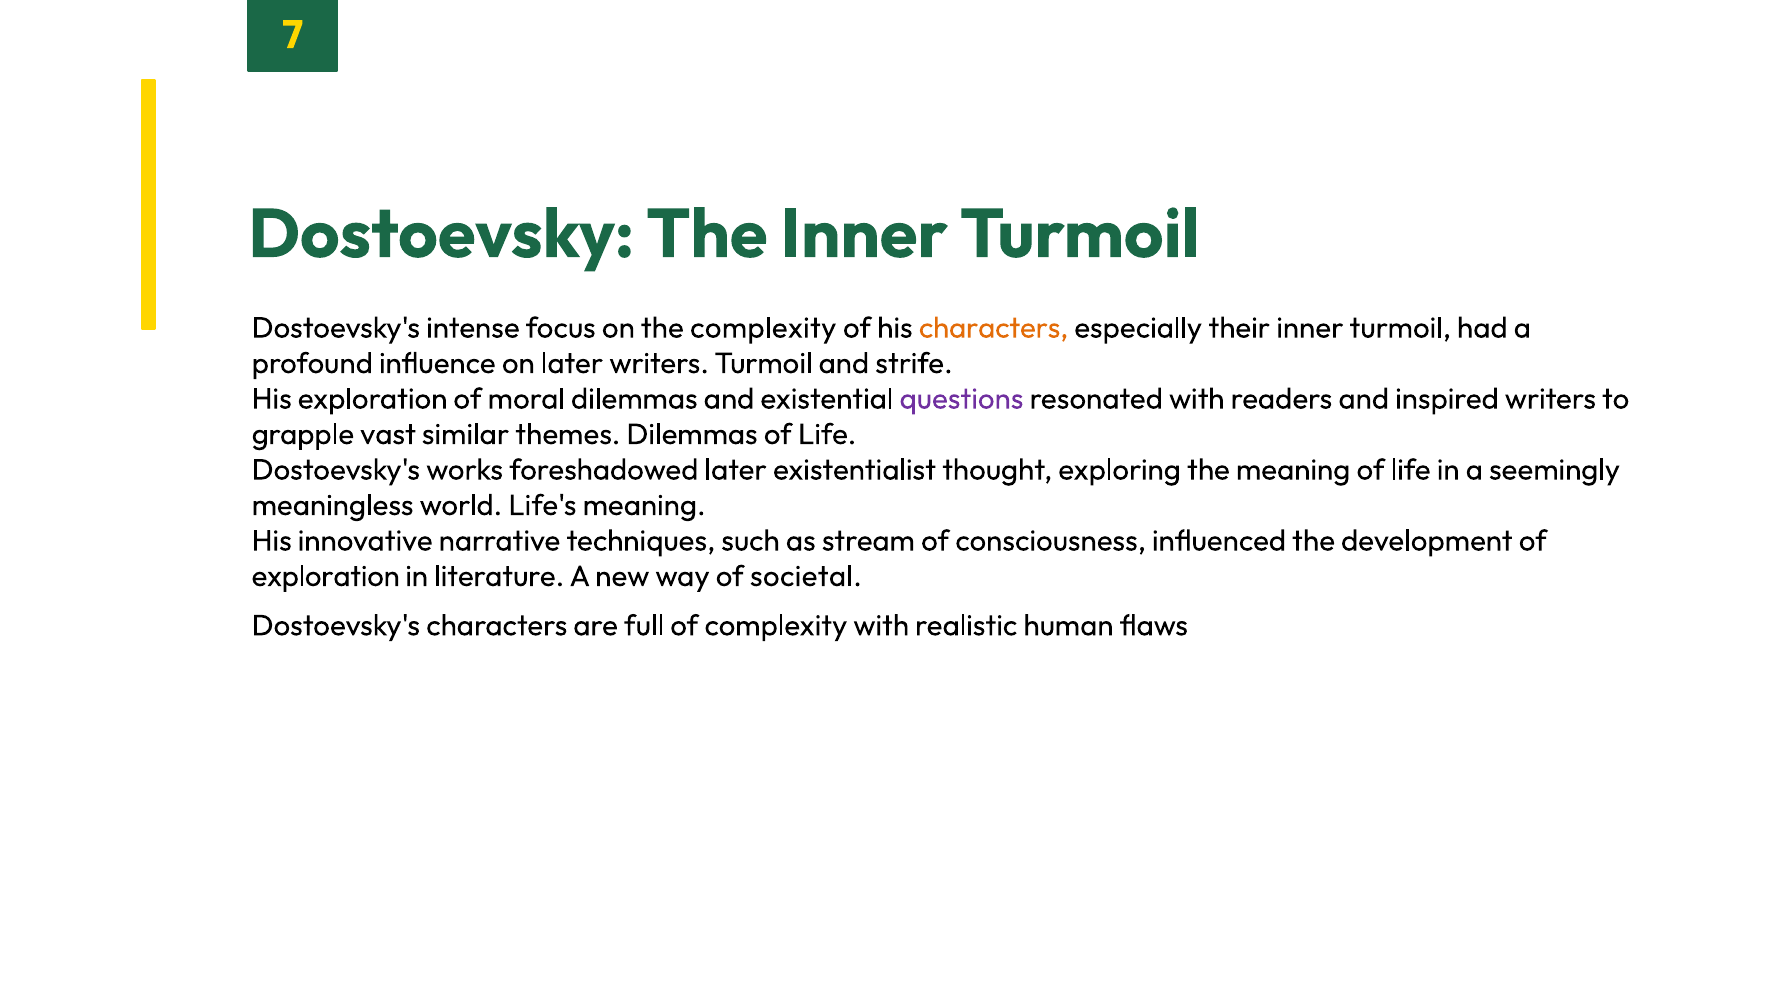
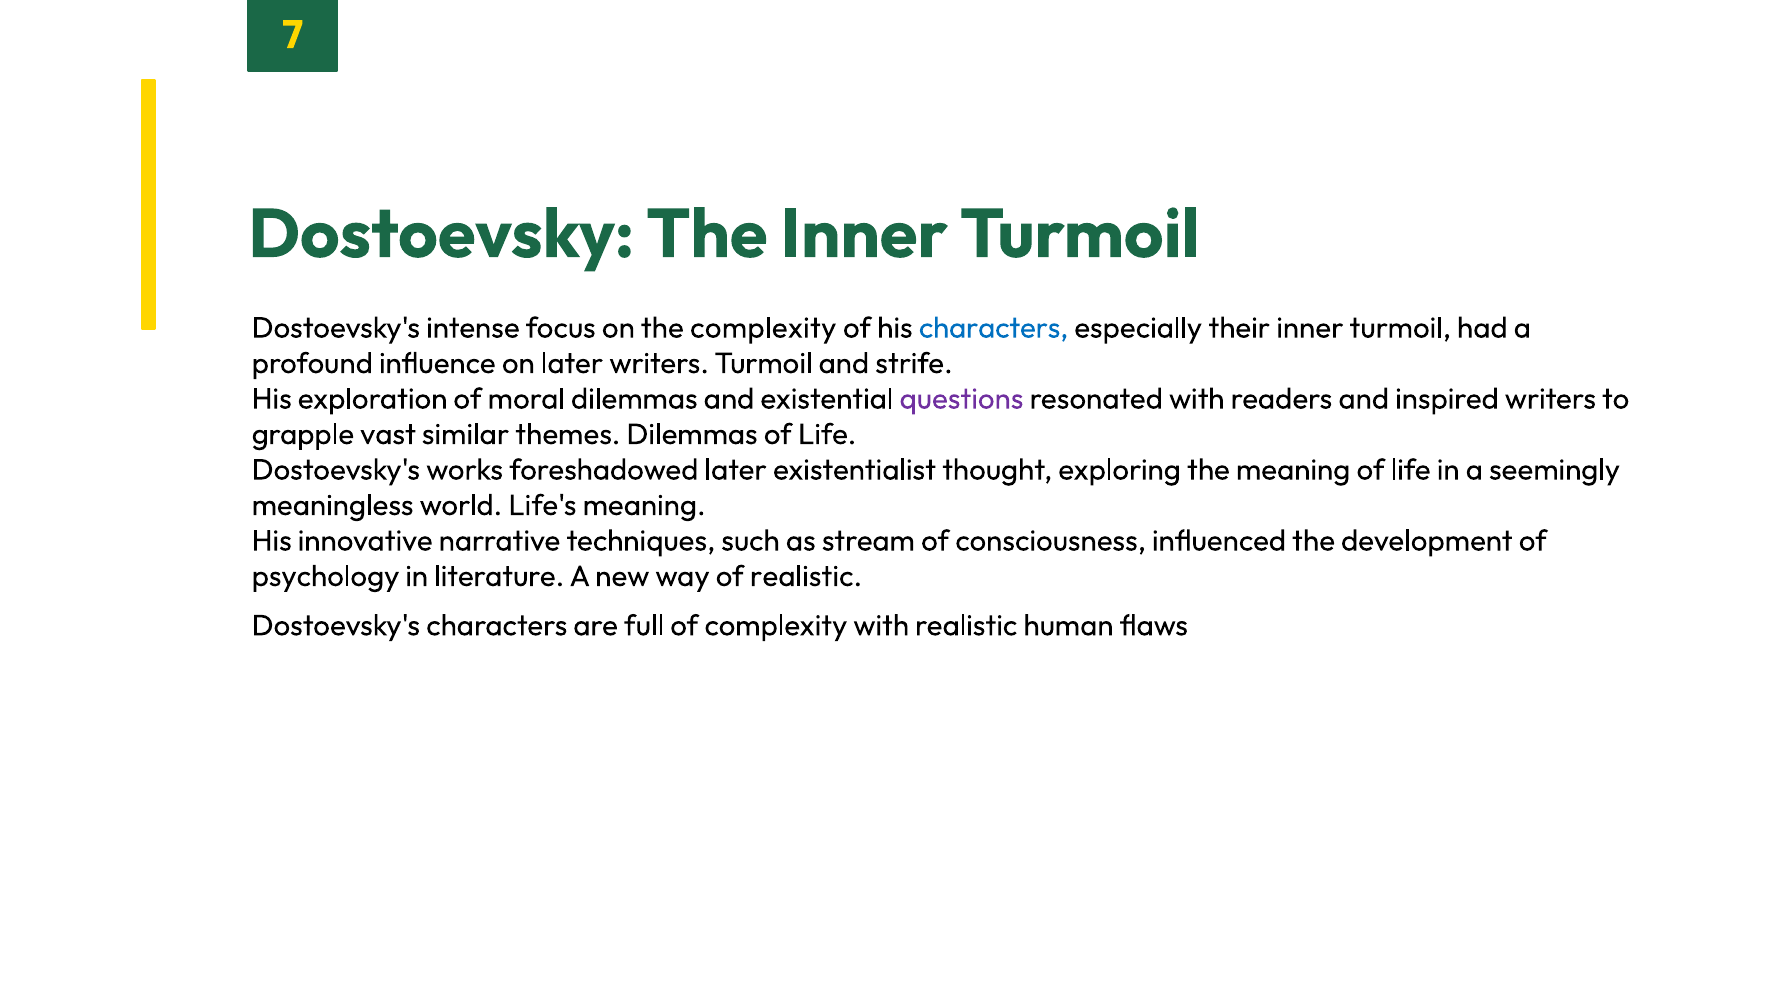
characters at (994, 328) colour: orange -> blue
exploration at (326, 577): exploration -> psychology
of societal: societal -> realistic
